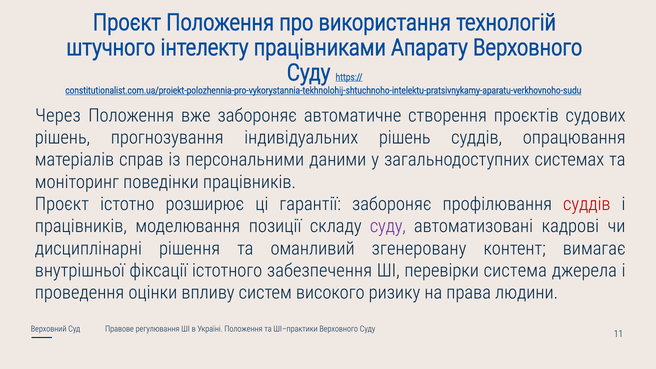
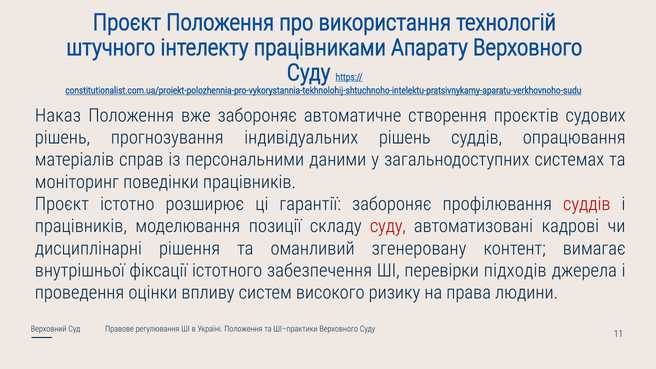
Через: Через -> Наказ
суду at (388, 226) colour: purple -> red
система: система -> підходів
